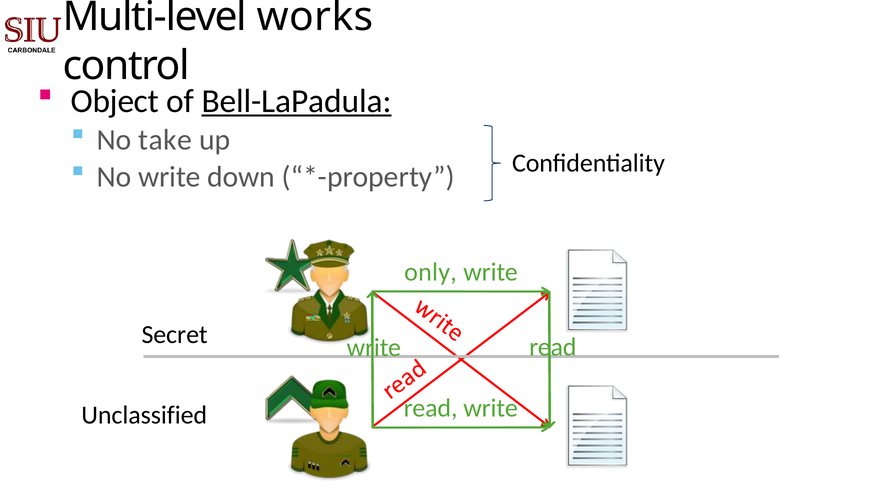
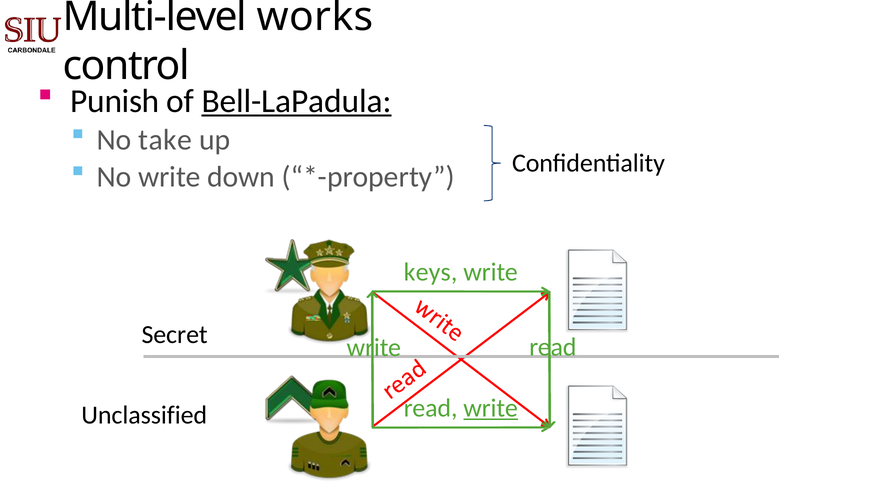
Object: Object -> Punish
only: only -> keys
write at (491, 408) underline: none -> present
